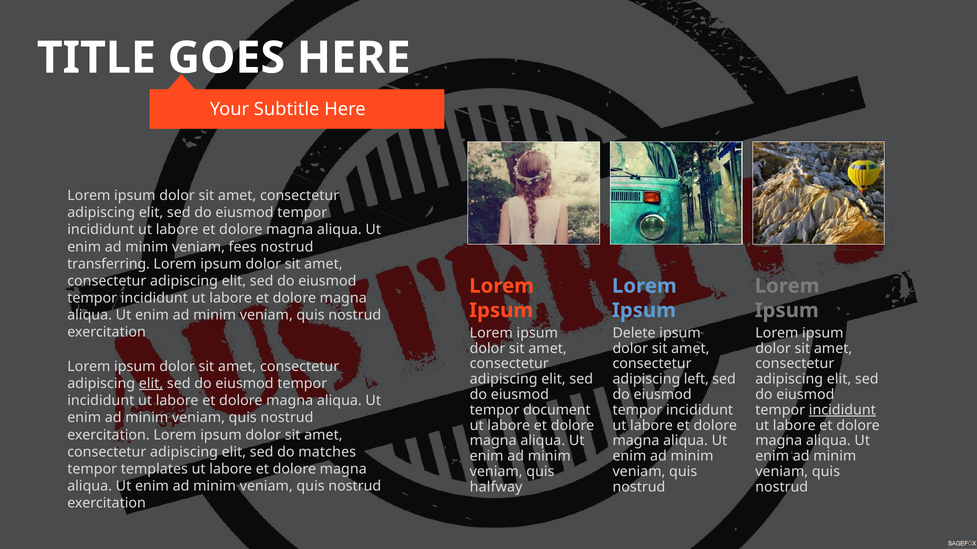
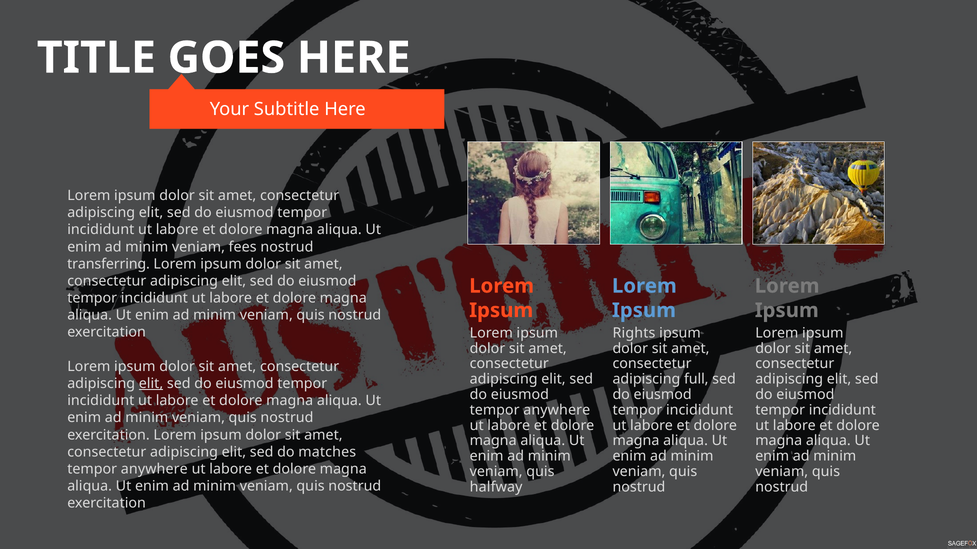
Delete: Delete -> Rights
left: left -> full
document at (557, 410): document -> anywhere
incididunt at (842, 410) underline: present -> none
templates at (154, 469): templates -> anywhere
